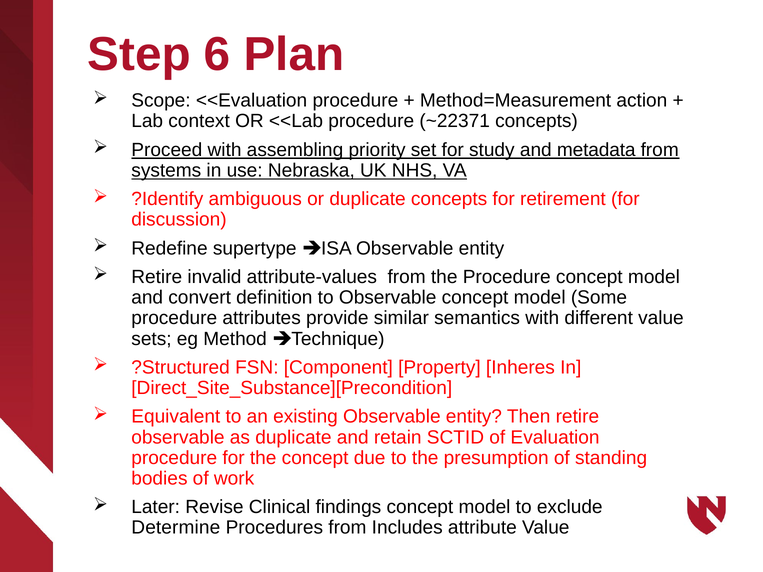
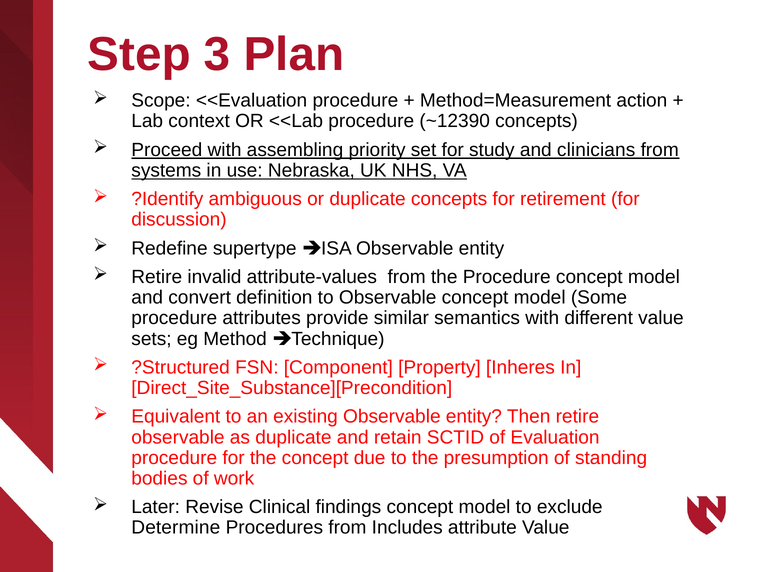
6: 6 -> 3
~22371: ~22371 -> ~12390
metadata: metadata -> clinicians
